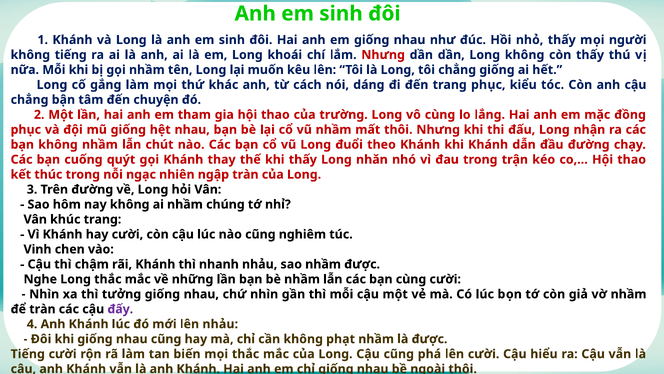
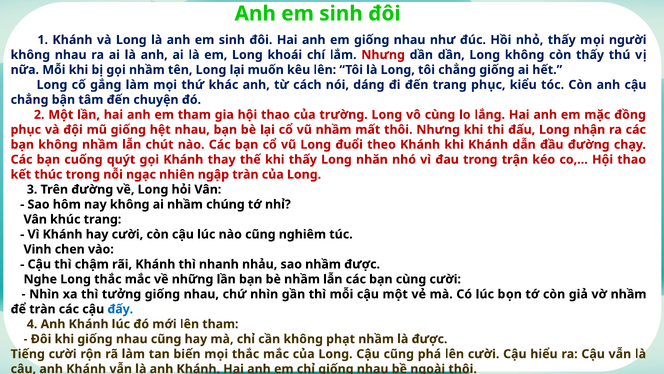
không tiếng: tiếng -> nhau
đấy colour: purple -> blue
lên nhảu: nhảu -> tham
